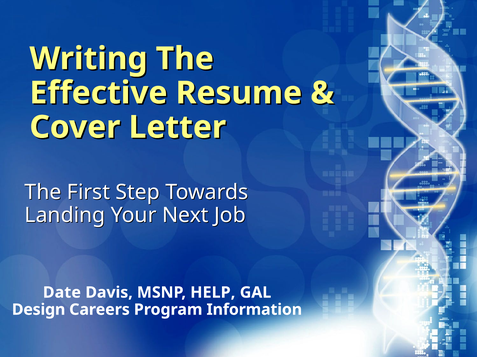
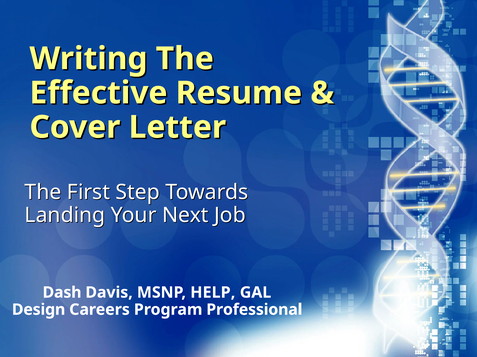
Date: Date -> Dash
Information: Information -> Professional
